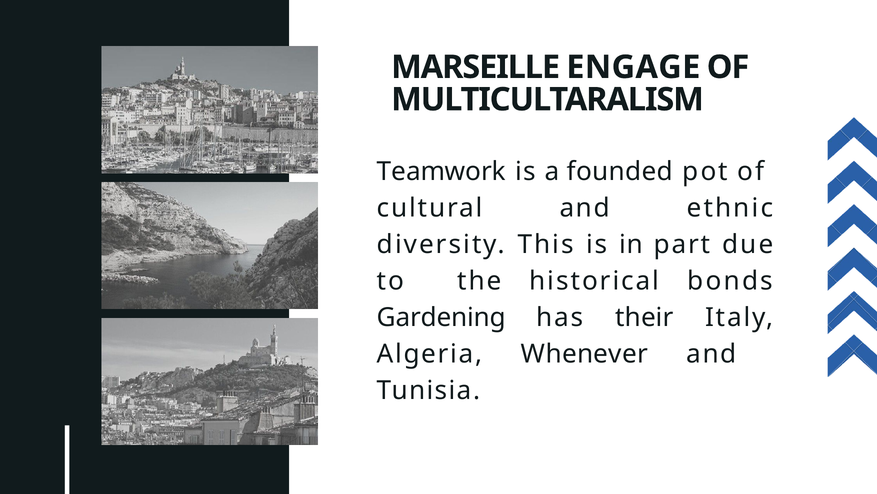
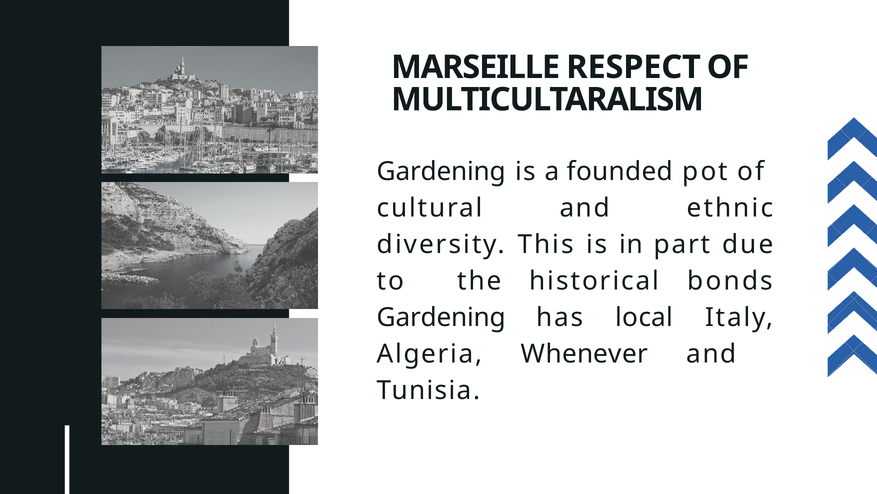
ENGAGE: ENGAGE -> RESPECT
Teamwork at (441, 171): Teamwork -> Gardening
their: their -> local
